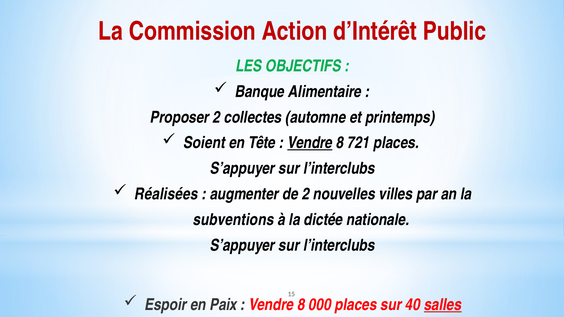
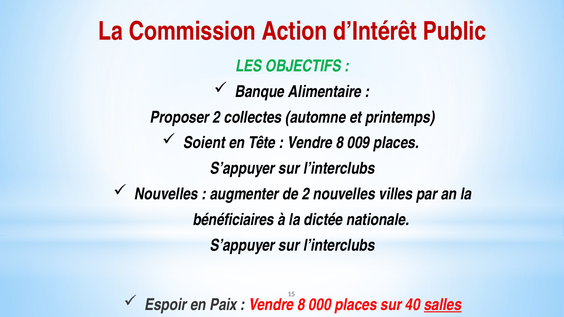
Vendre at (310, 143) underline: present -> none
721: 721 -> 009
Réalisées at (166, 194): Réalisées -> Nouvelles
subventions: subventions -> bénéficiaires
